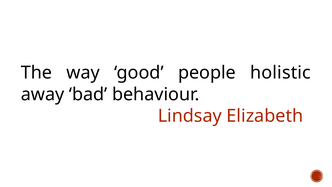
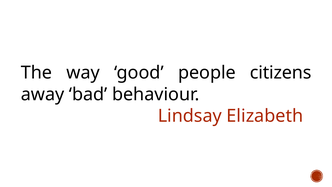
holistic: holistic -> citizens
